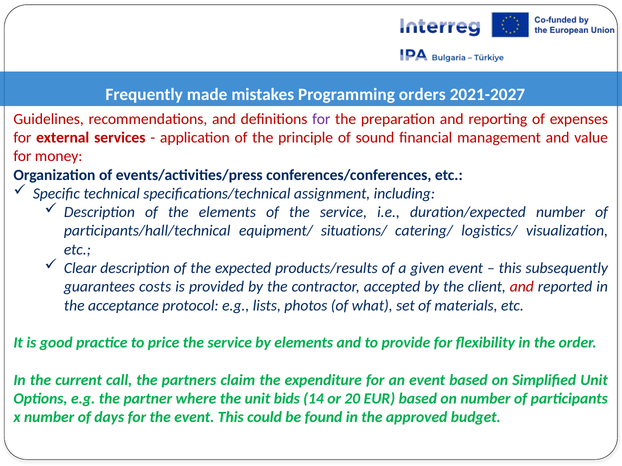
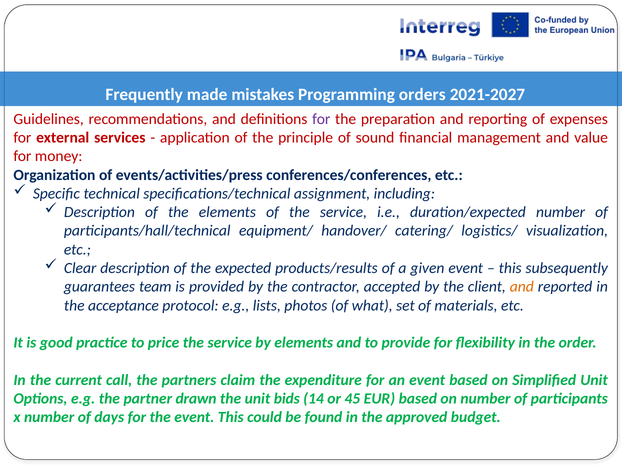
situations/: situations/ -> handover/
costs: costs -> team
and at (522, 287) colour: red -> orange
where: where -> drawn
20: 20 -> 45
